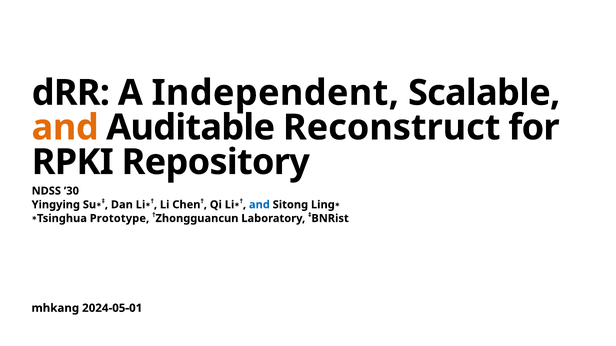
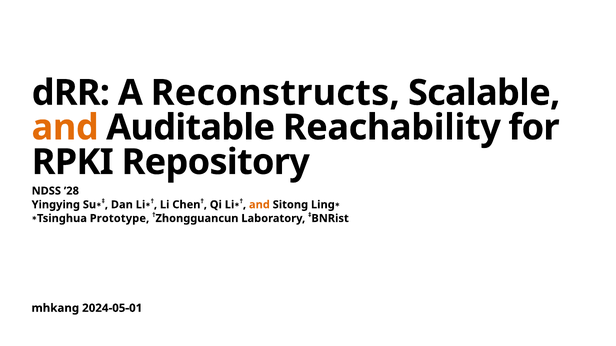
Independent: Independent -> Reconstructs
Reconstruct: Reconstruct -> Reachability
’30: ’30 -> ’28
and at (259, 205) colour: blue -> orange
